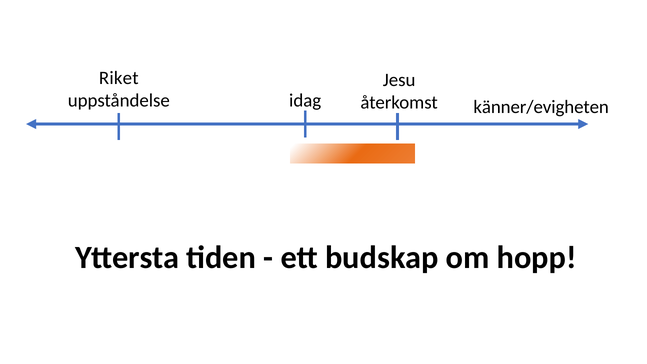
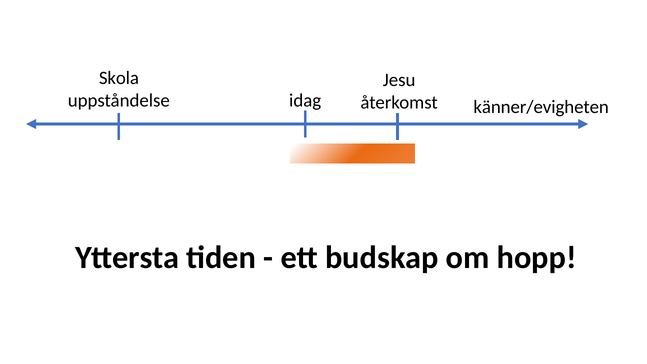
Riket: Riket -> Skola
